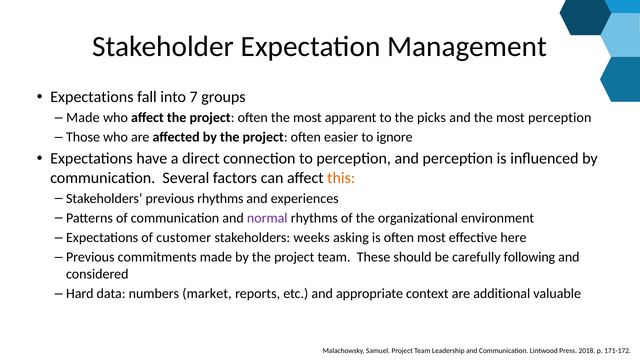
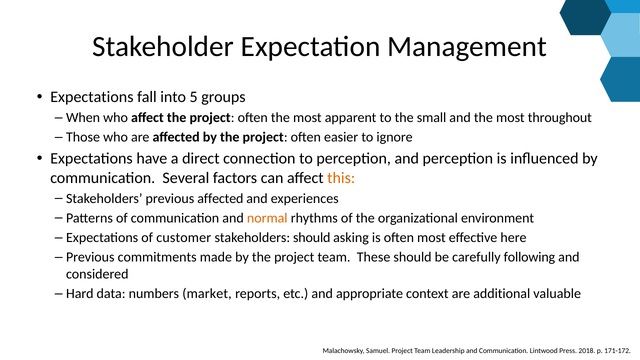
7: 7 -> 5
Made at (83, 118): Made -> When
picks: picks -> small
most perception: perception -> throughout
previous rhythms: rhythms -> affected
normal colour: purple -> orange
stakeholders weeks: weeks -> should
